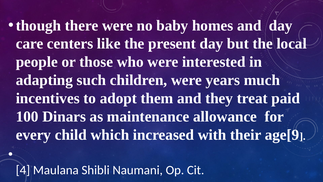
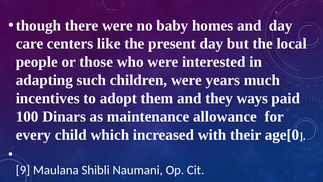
treat: treat -> ways
age[9: age[9 -> age[0
4: 4 -> 9
